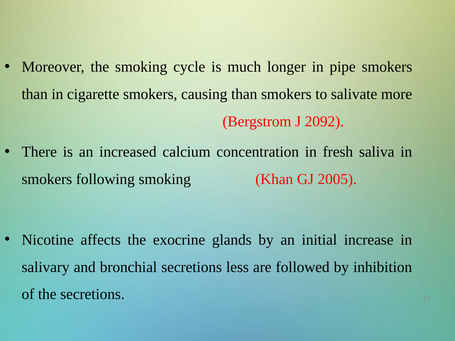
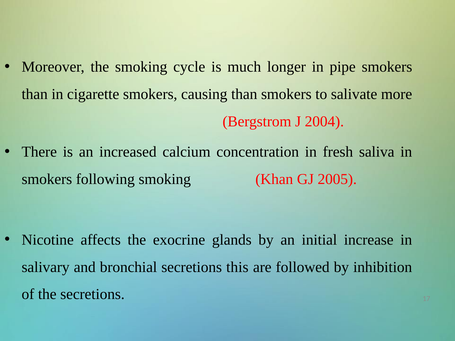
2092: 2092 -> 2004
less: less -> this
